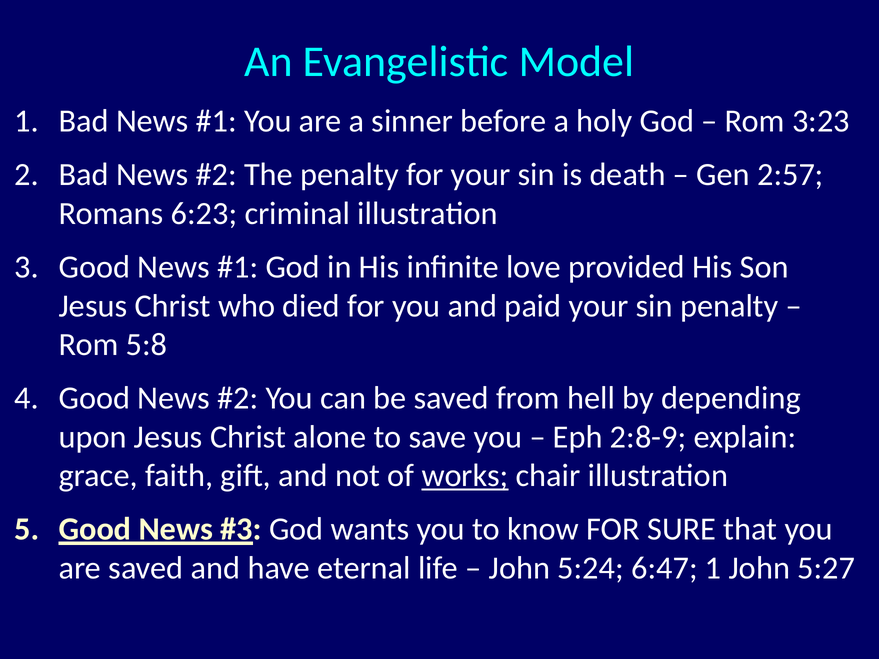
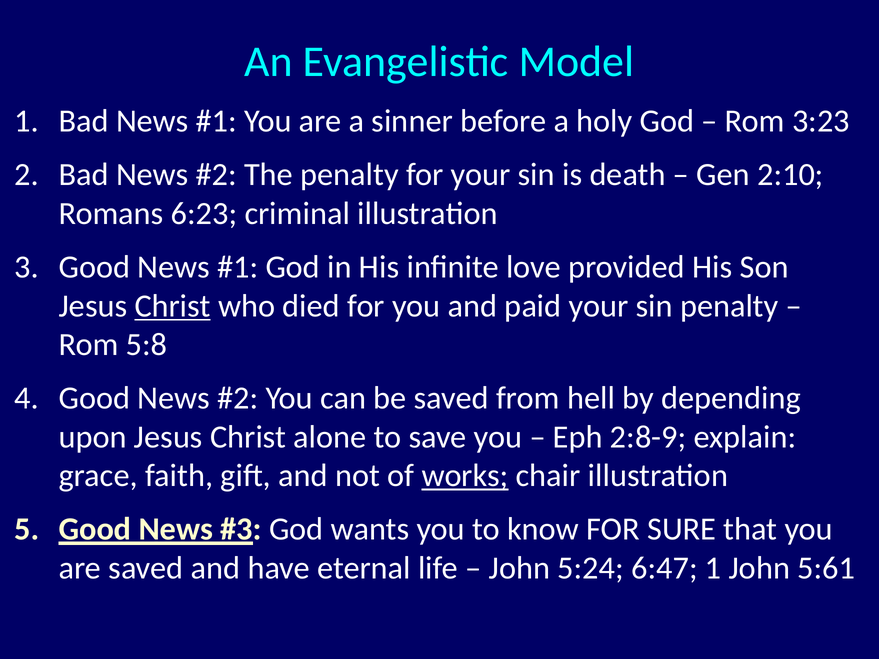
2:57: 2:57 -> 2:10
Christ at (173, 306) underline: none -> present
5:27: 5:27 -> 5:61
